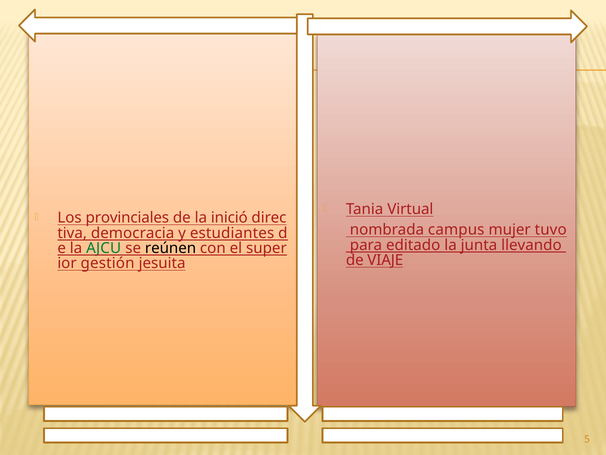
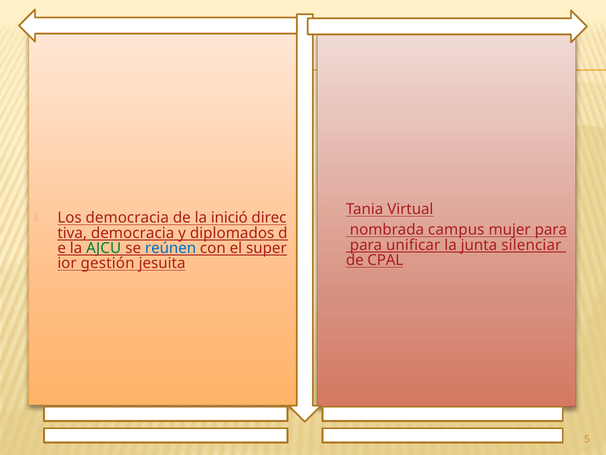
Los provinciales: provinciales -> democracia
mujer tuvo: tuvo -> para
estudiantes: estudiantes -> diplomados
editado: editado -> unificar
llevando: llevando -> silenciar
reúnen colour: black -> blue
VIAJE: VIAJE -> CPAL
